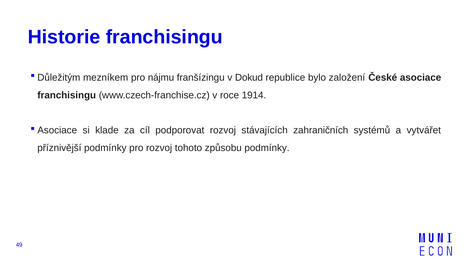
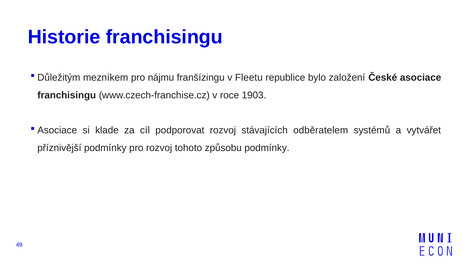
Dokud: Dokud -> Fleetu
1914: 1914 -> 1903
zahraničních: zahraničních -> odběratelem
